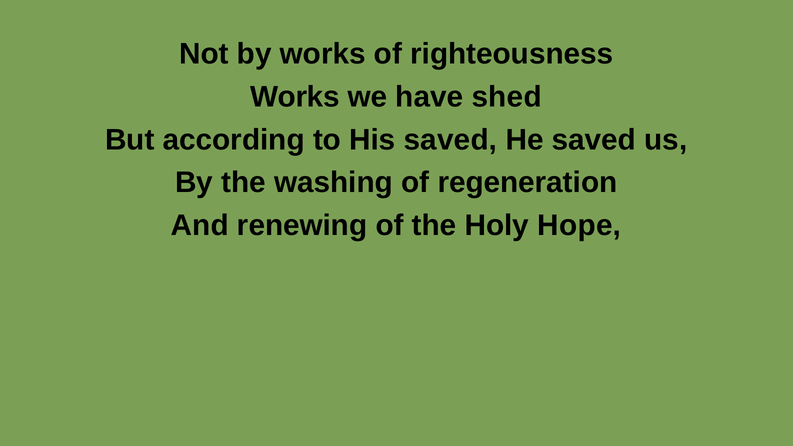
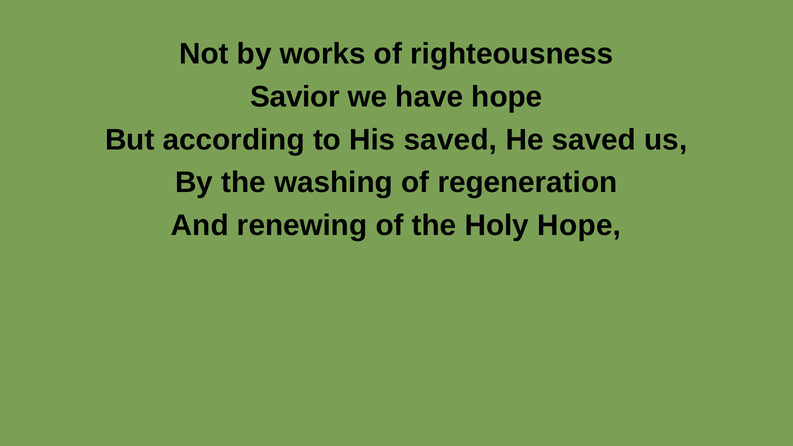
Works at (295, 97): Works -> Savior
have shed: shed -> hope
